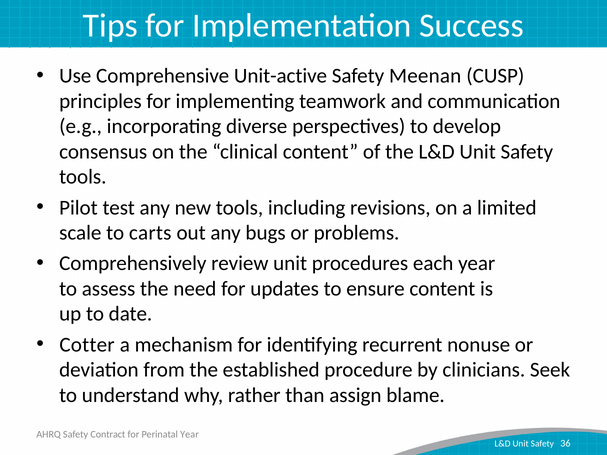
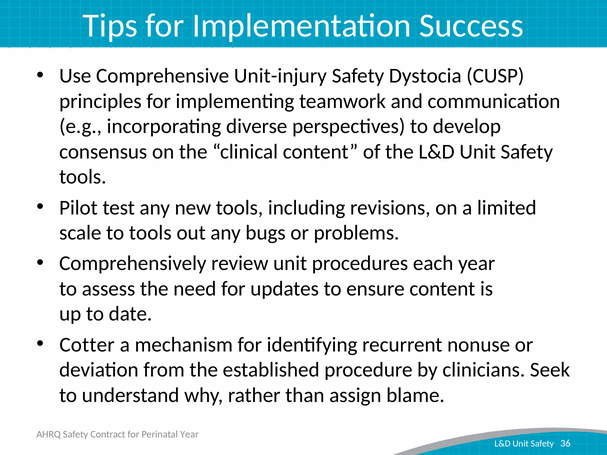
Unit-active: Unit-active -> Unit-injury
Meenan: Meenan -> Dystocia
to carts: carts -> tools
